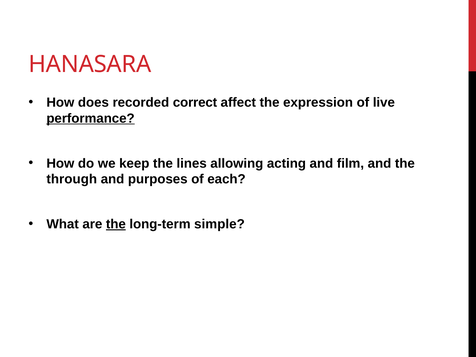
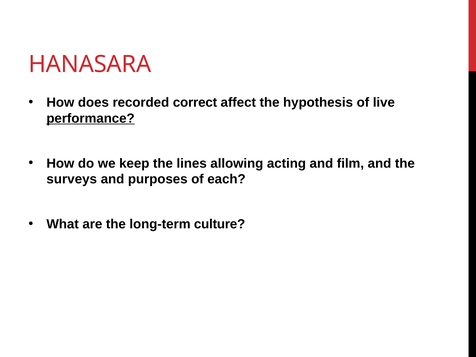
expression: expression -> hypothesis
through: through -> surveys
the at (116, 224) underline: present -> none
simple: simple -> culture
